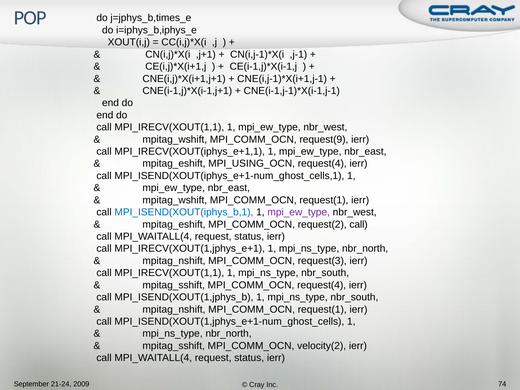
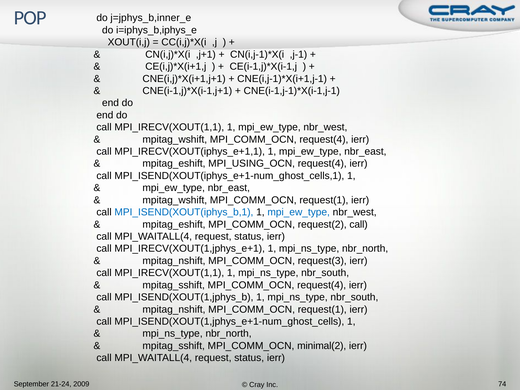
j=jphys_b,times_e: j=jphys_b,times_e -> j=jphys_b,inner_e
mpitag_wshift MPI_COMM_OCN request(9: request(9 -> request(4
mpi_ew_type at (299, 212) colour: purple -> blue
velocity(2: velocity(2 -> minimal(2
